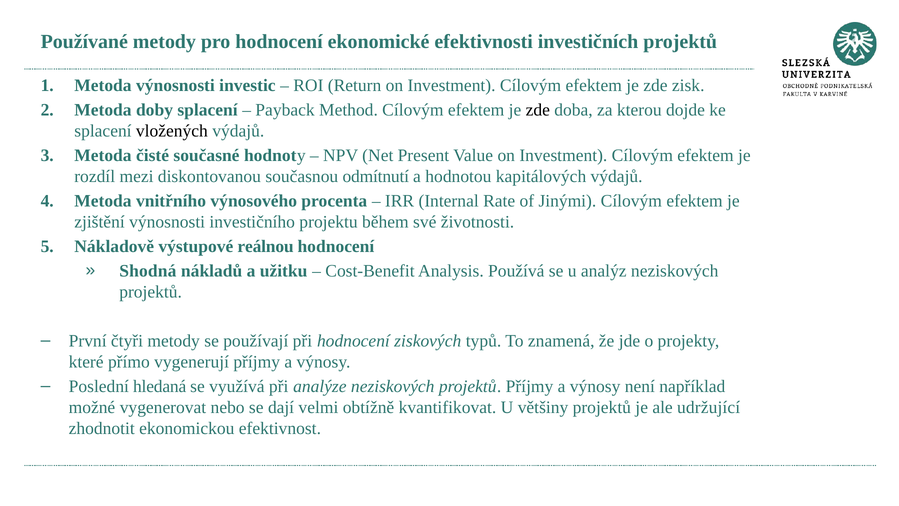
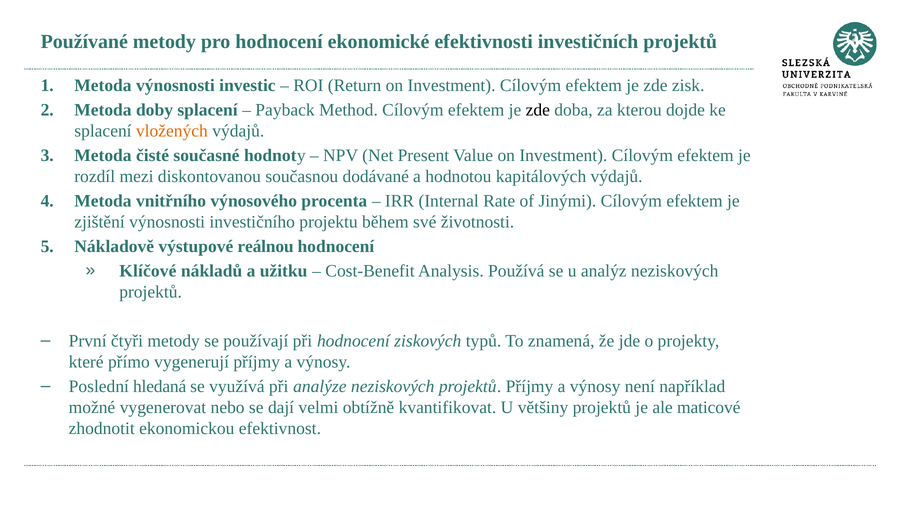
vložených colour: black -> orange
odmítnutí: odmítnutí -> dodávané
Shodná: Shodná -> Klíčové
udržující: udržující -> maticové
